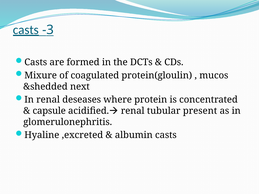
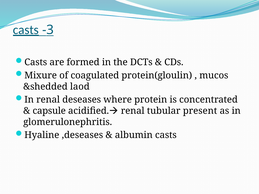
next: next -> laod
,excreted: ,excreted -> ,deseases
